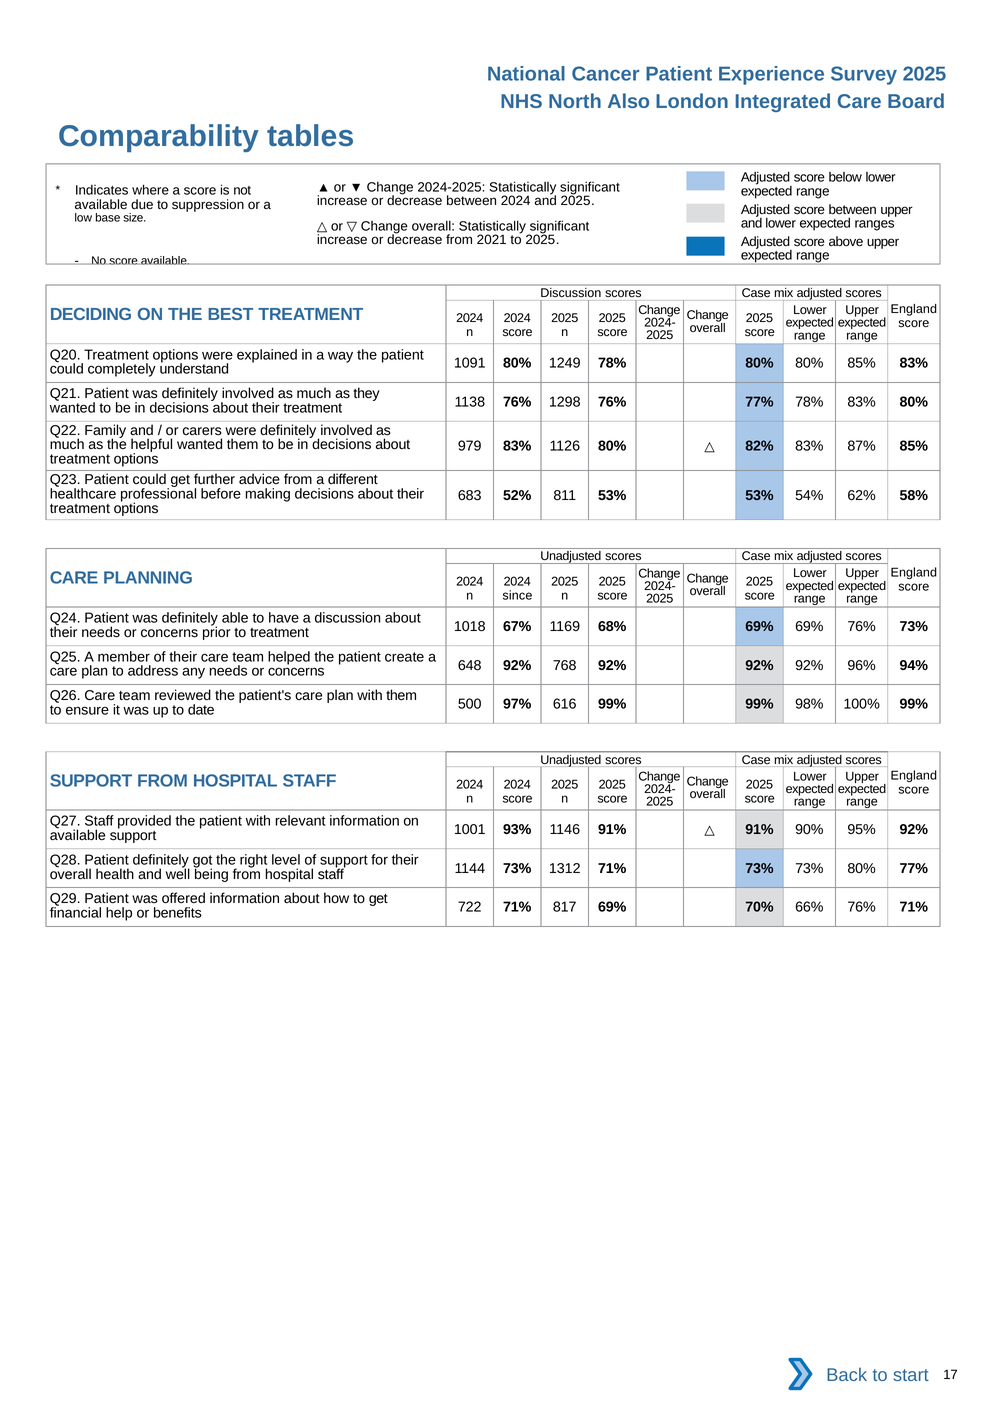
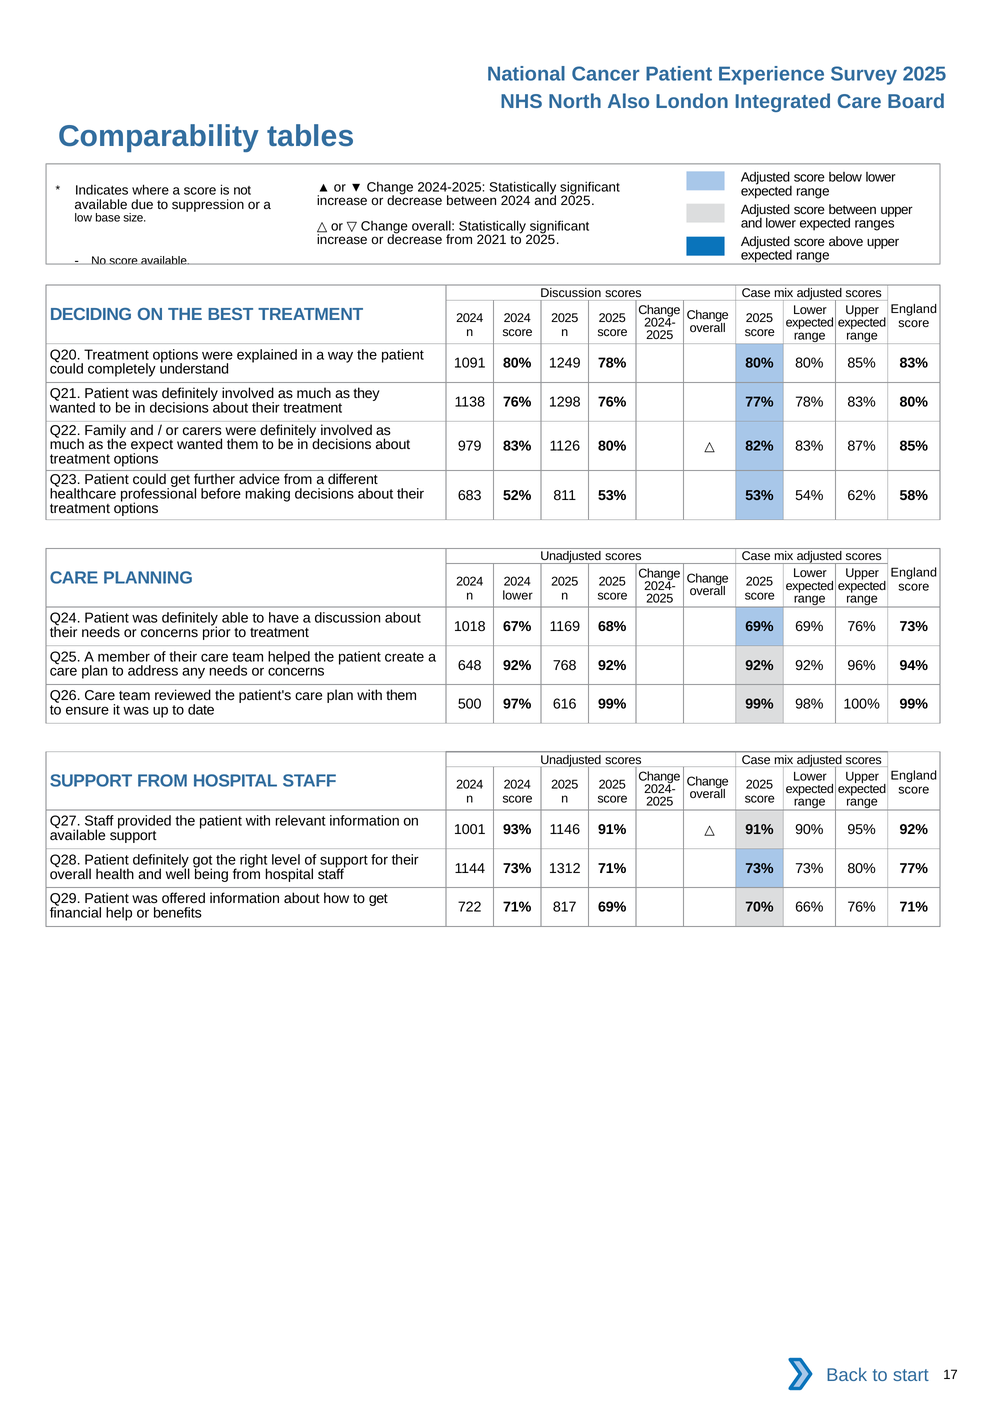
helpful: helpful -> expect
since at (517, 596): since -> lower
